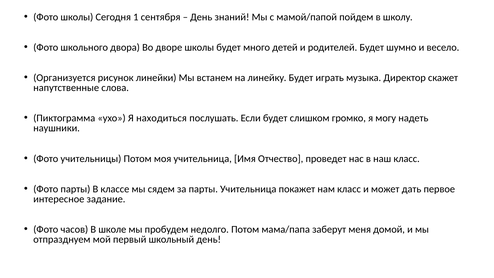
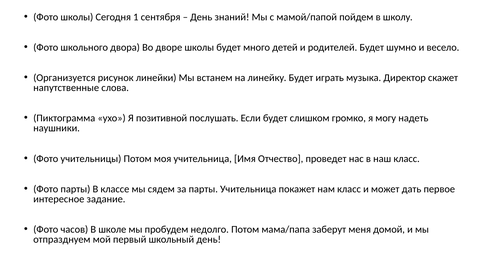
находиться: находиться -> позитивной
